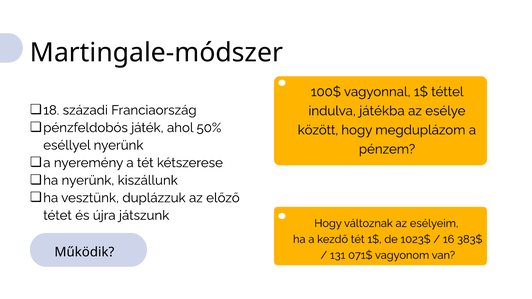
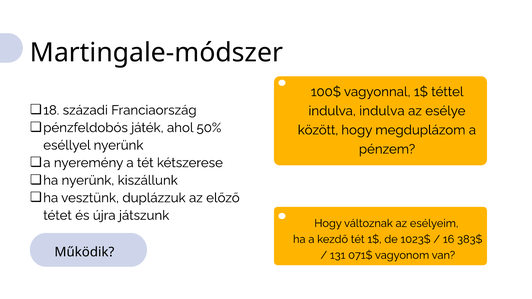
indulva játékba: játékba -> indulva
